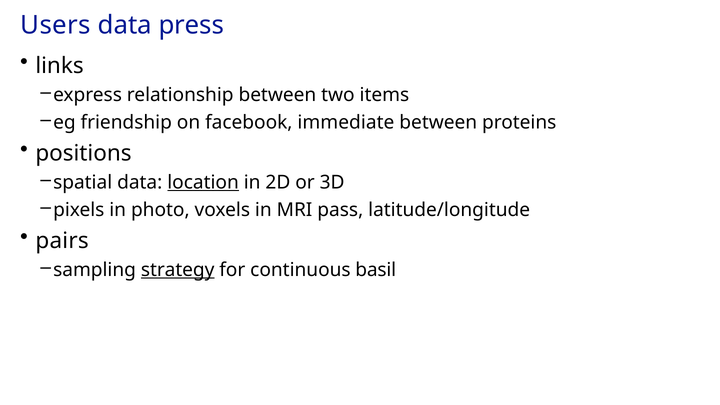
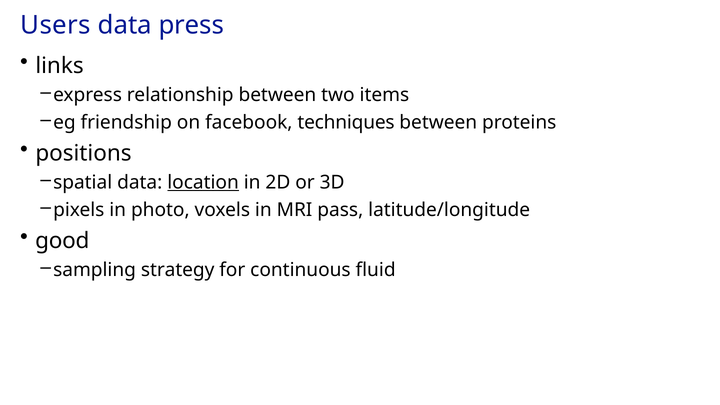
immediate: immediate -> techniques
pairs: pairs -> good
strategy underline: present -> none
basil: basil -> fluid
